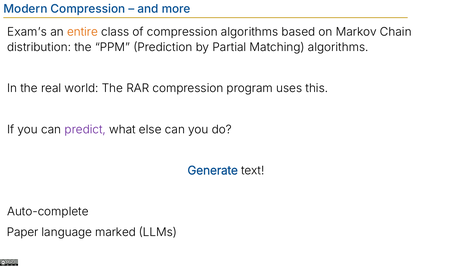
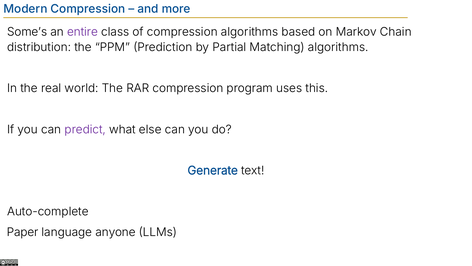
Exam’s: Exam’s -> Some’s
entire colour: orange -> purple
marked: marked -> anyone
